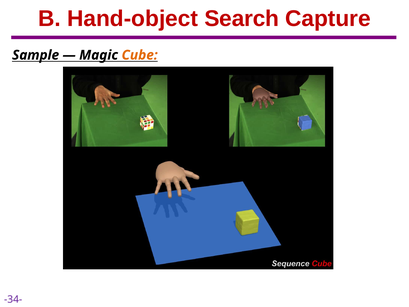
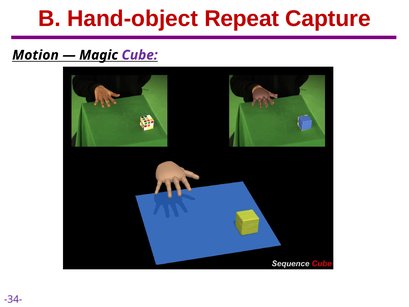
Search: Search -> Repeat
Sample: Sample -> Motion
Cube colour: orange -> purple
